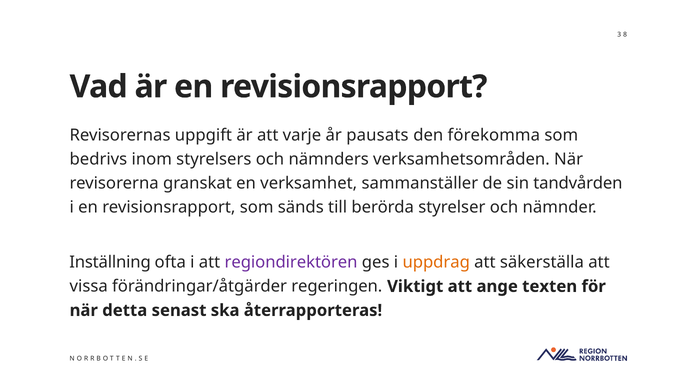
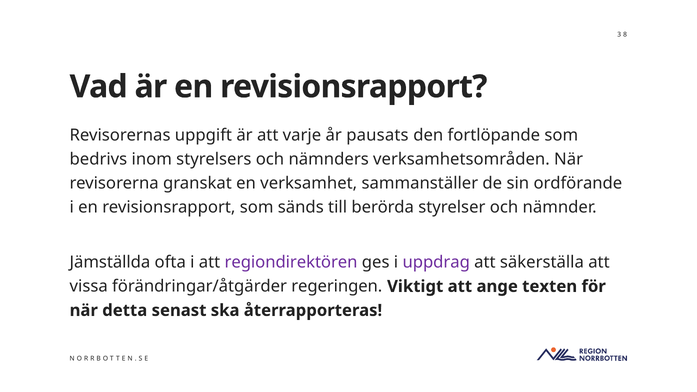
förekomma: förekomma -> fortlöpande
tandvården: tandvården -> ordförande
Inställning: Inställning -> Jämställda
uppdrag colour: orange -> purple
